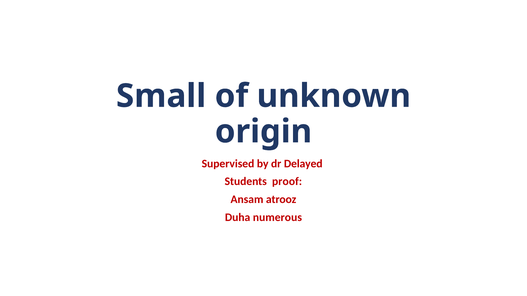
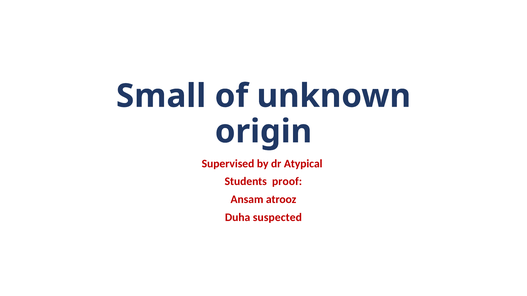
Delayed: Delayed -> Atypical
numerous: numerous -> suspected
